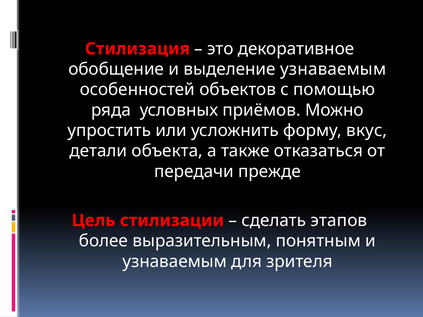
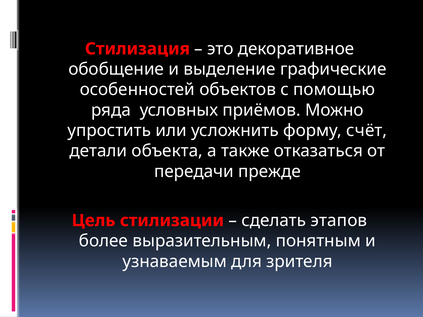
выделение узнаваемым: узнаваемым -> графические
вкус: вкус -> счёт
